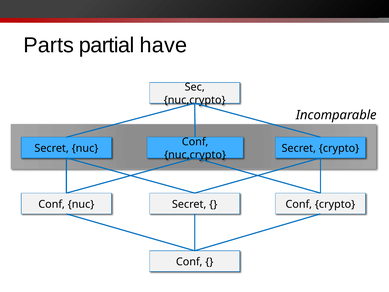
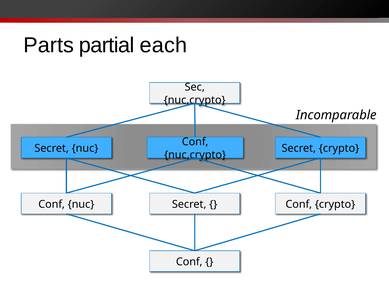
have: have -> each
